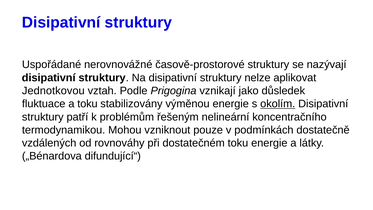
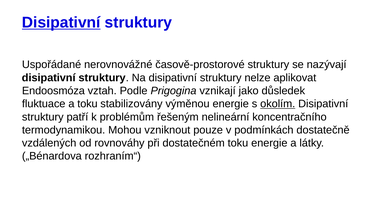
Disipativní at (61, 22) underline: none -> present
Jednotkovou: Jednotkovou -> Endoosmóza
difundující“: difundující“ -> rozhraním“
